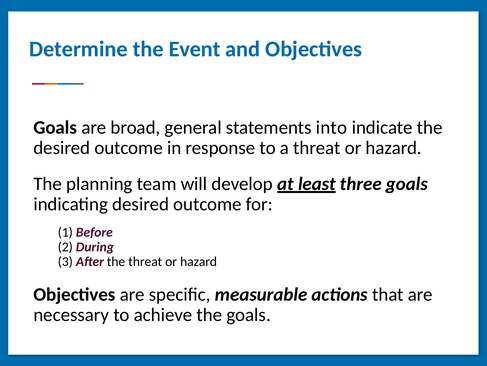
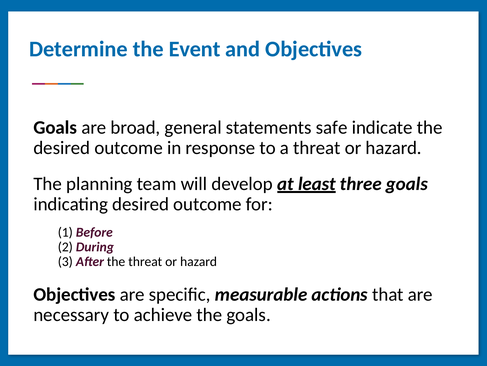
into: into -> safe
